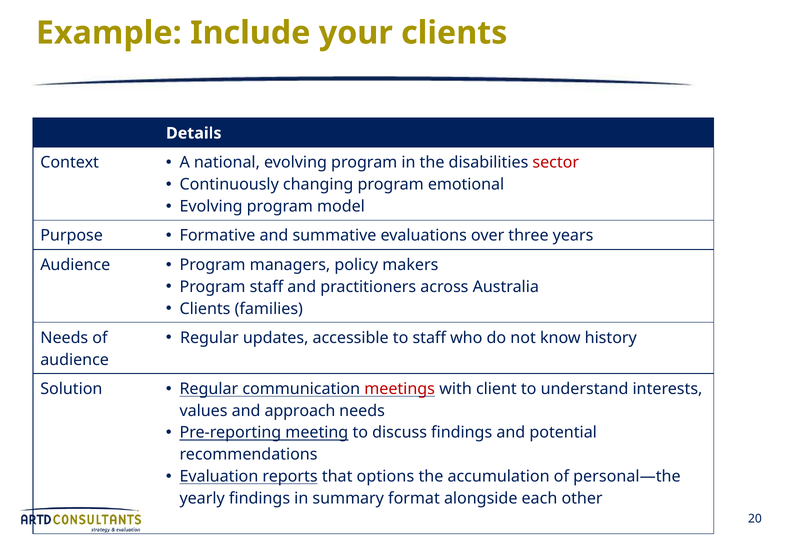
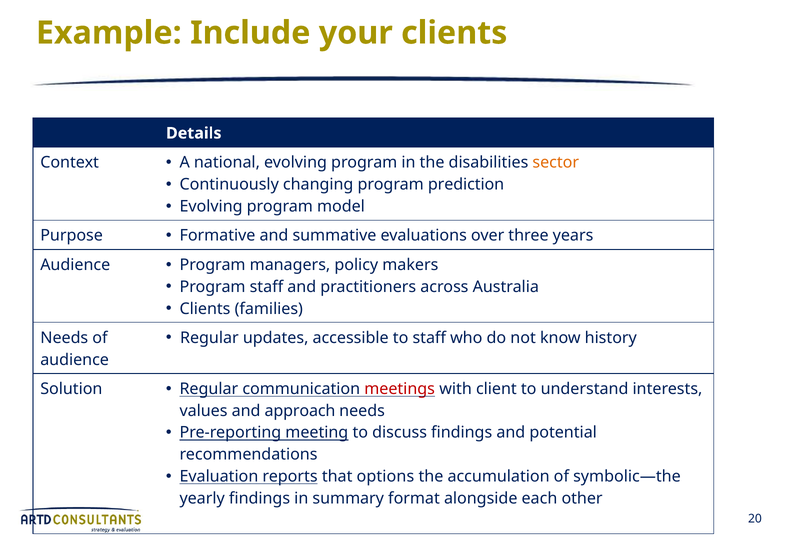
sector colour: red -> orange
emotional: emotional -> prediction
personal—the: personal—the -> symbolic—the
